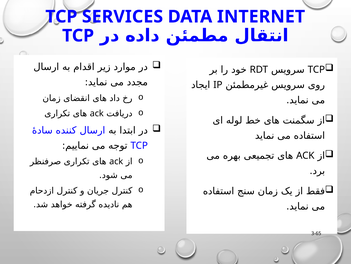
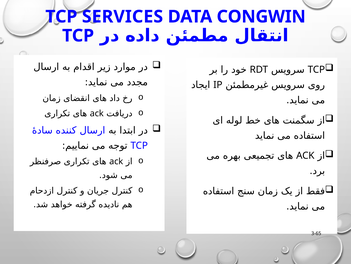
INTERNET: INTERNET -> CONGWIN
